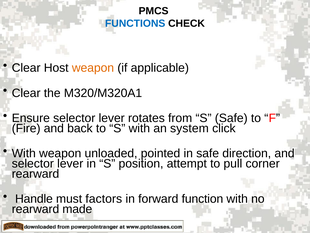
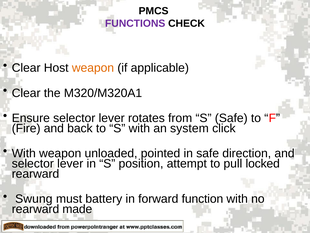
FUNCTIONS colour: blue -> purple
corner: corner -> locked
Handle: Handle -> Swung
factors: factors -> battery
